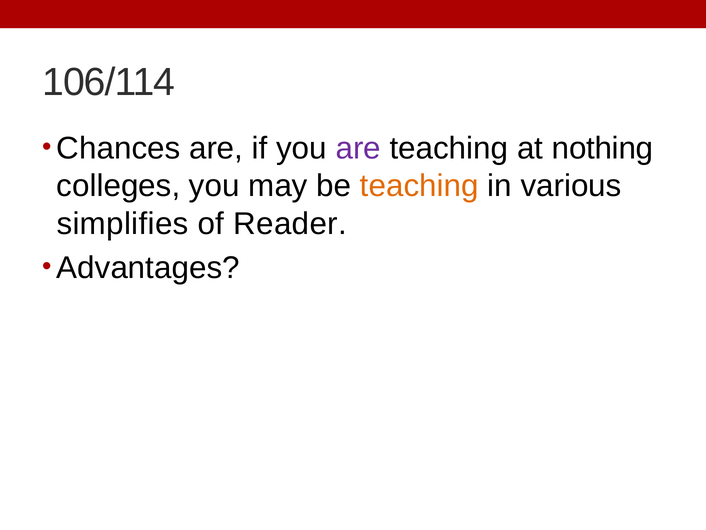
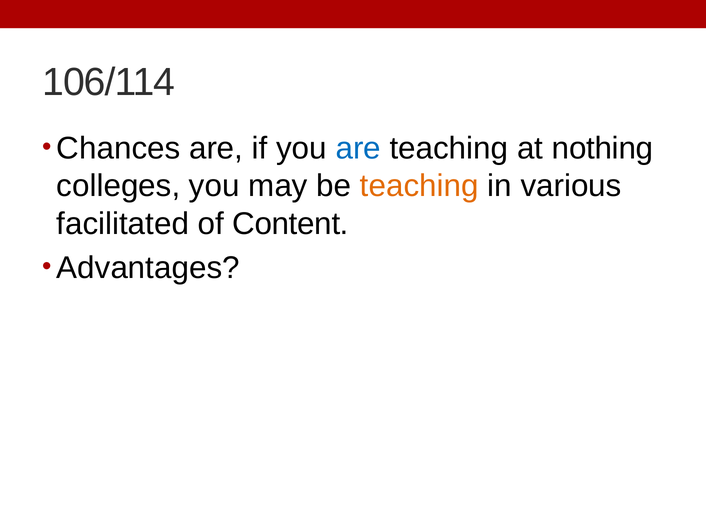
are at (358, 148) colour: purple -> blue
simplifies: simplifies -> facilitated
Reader: Reader -> Content
